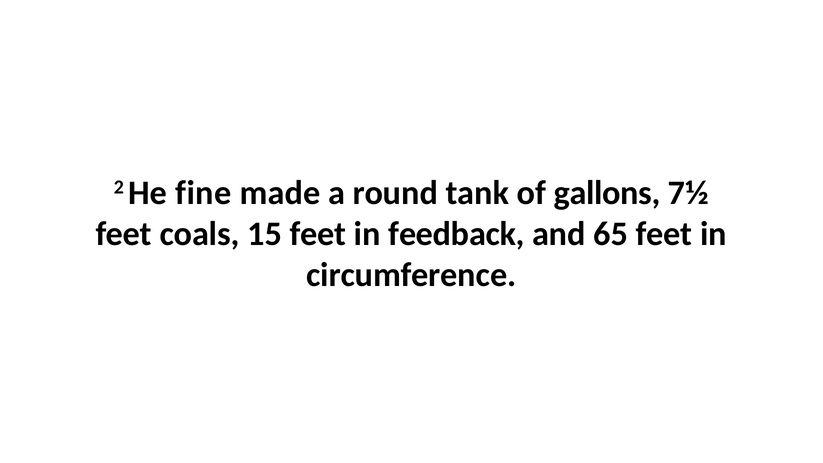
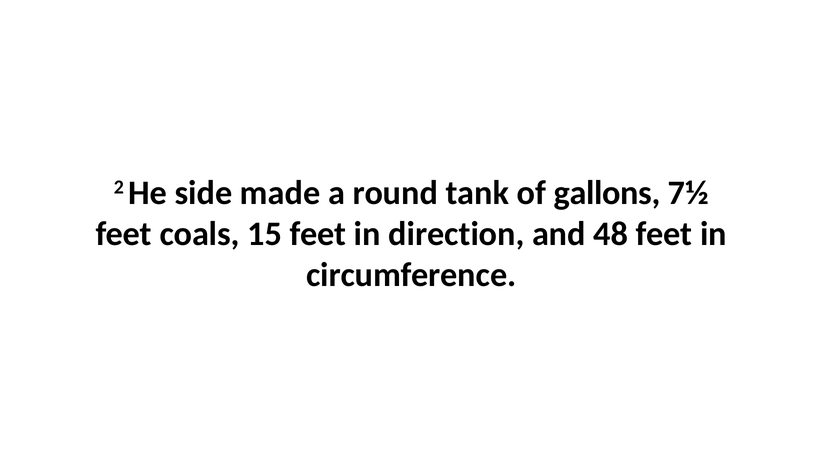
fine: fine -> side
feedback: feedback -> direction
65: 65 -> 48
